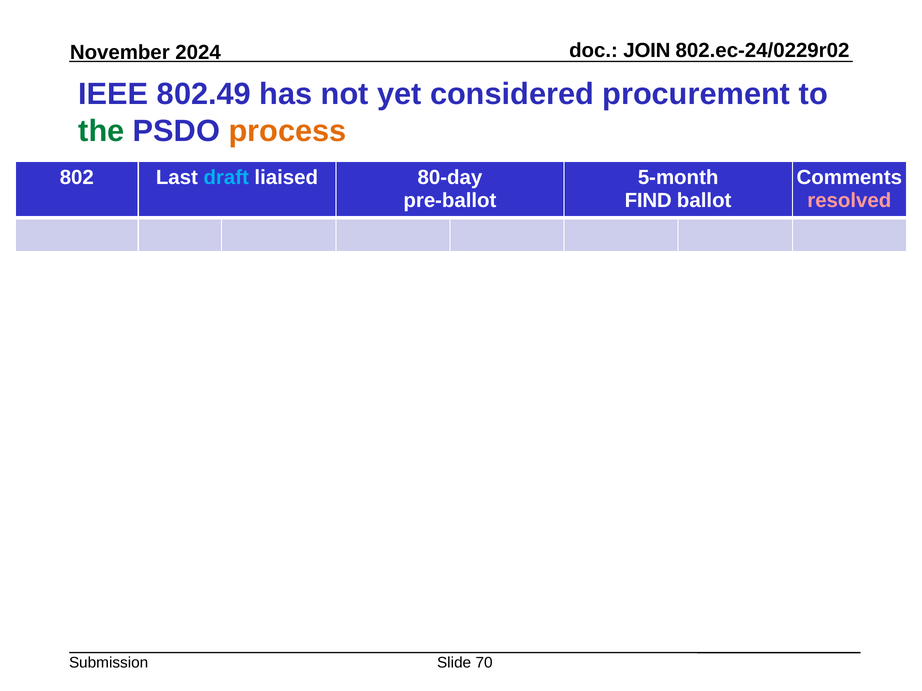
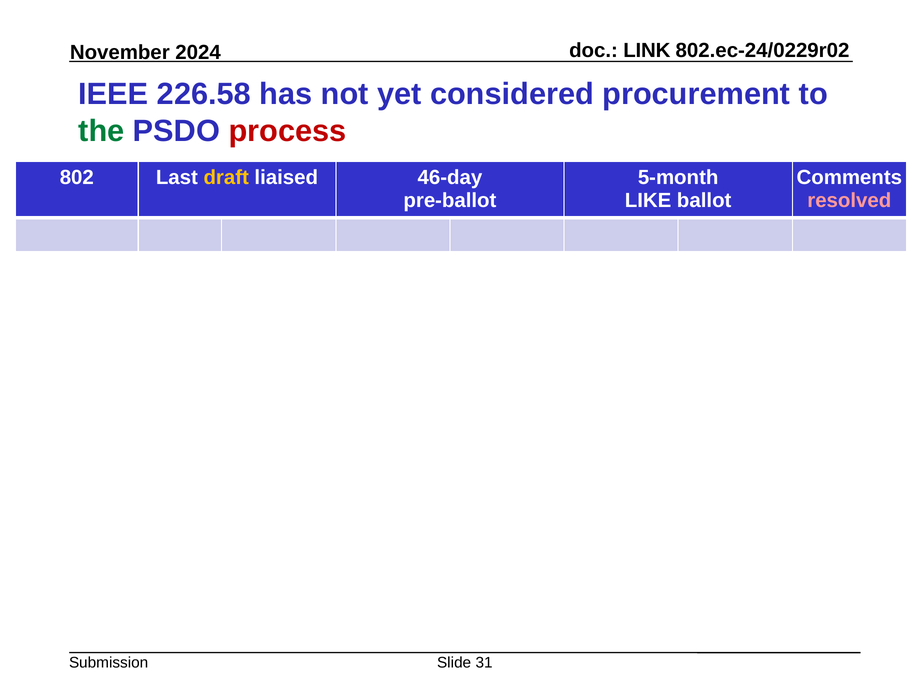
JOIN: JOIN -> LINK
802.49: 802.49 -> 226.58
process colour: orange -> red
draft colour: light blue -> yellow
80-day: 80-day -> 46-day
FIND: FIND -> LIKE
70: 70 -> 31
